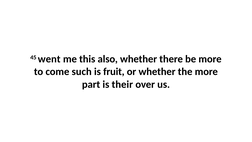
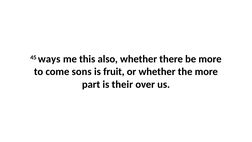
went: went -> ways
such: such -> sons
